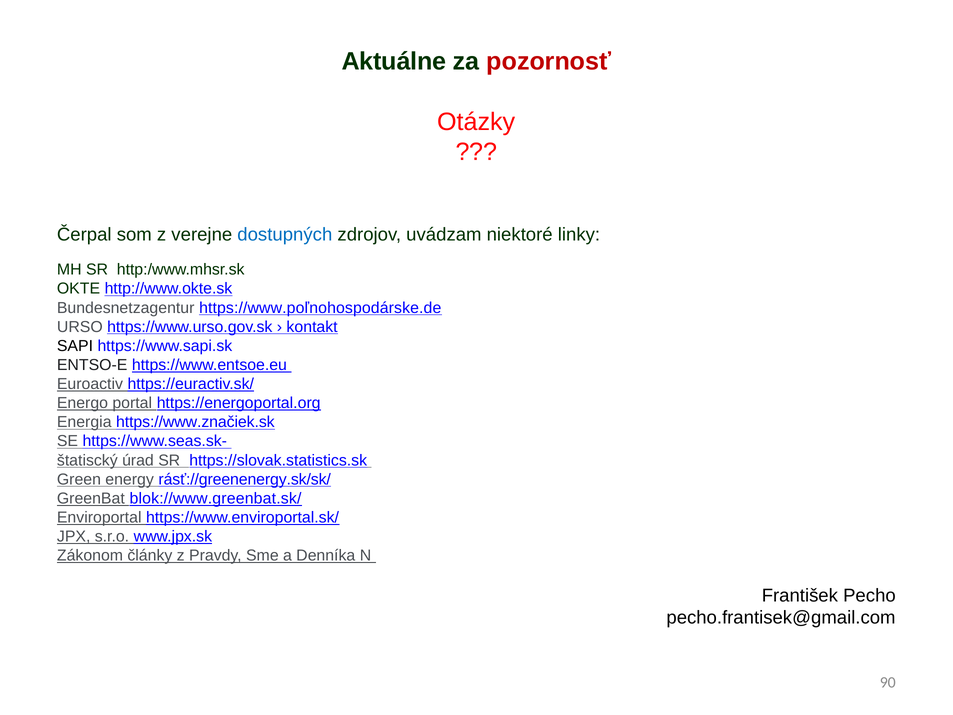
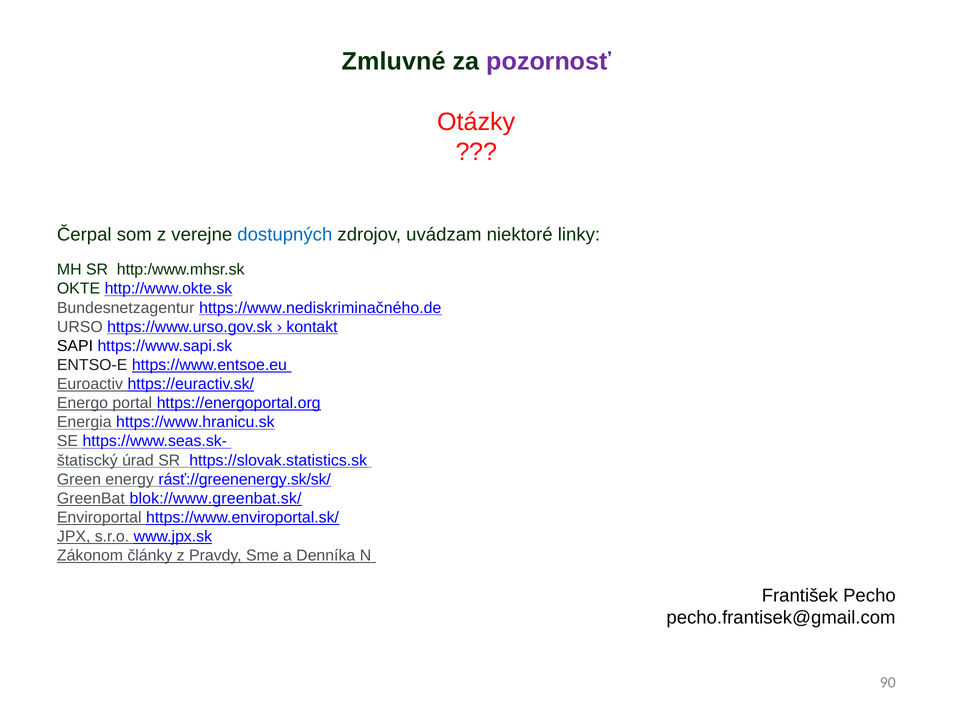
Aktuálne: Aktuálne -> Zmluvné
pozornosť colour: red -> purple
https://www.poľnohospodárske.de: https://www.poľnohospodárske.de -> https://www.nediskriminačného.de
https://www.značiek.sk: https://www.značiek.sk -> https://www.hranicu.sk
